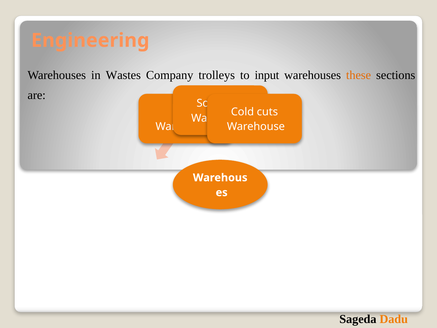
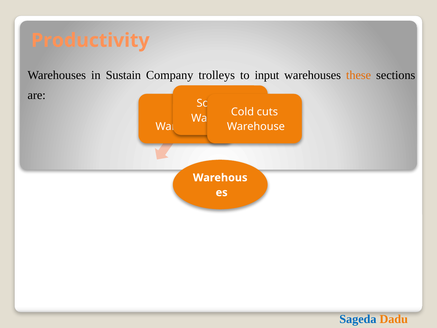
Engineering: Engineering -> Productivity
Wastes: Wastes -> Sustain
Sageda colour: black -> blue
